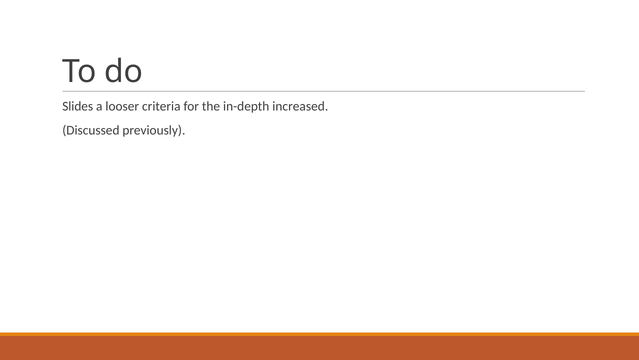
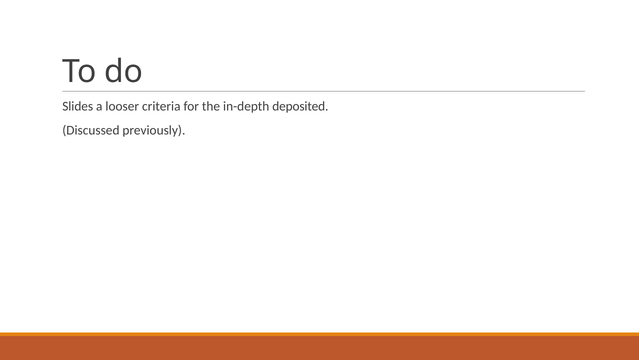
increased: increased -> deposited
